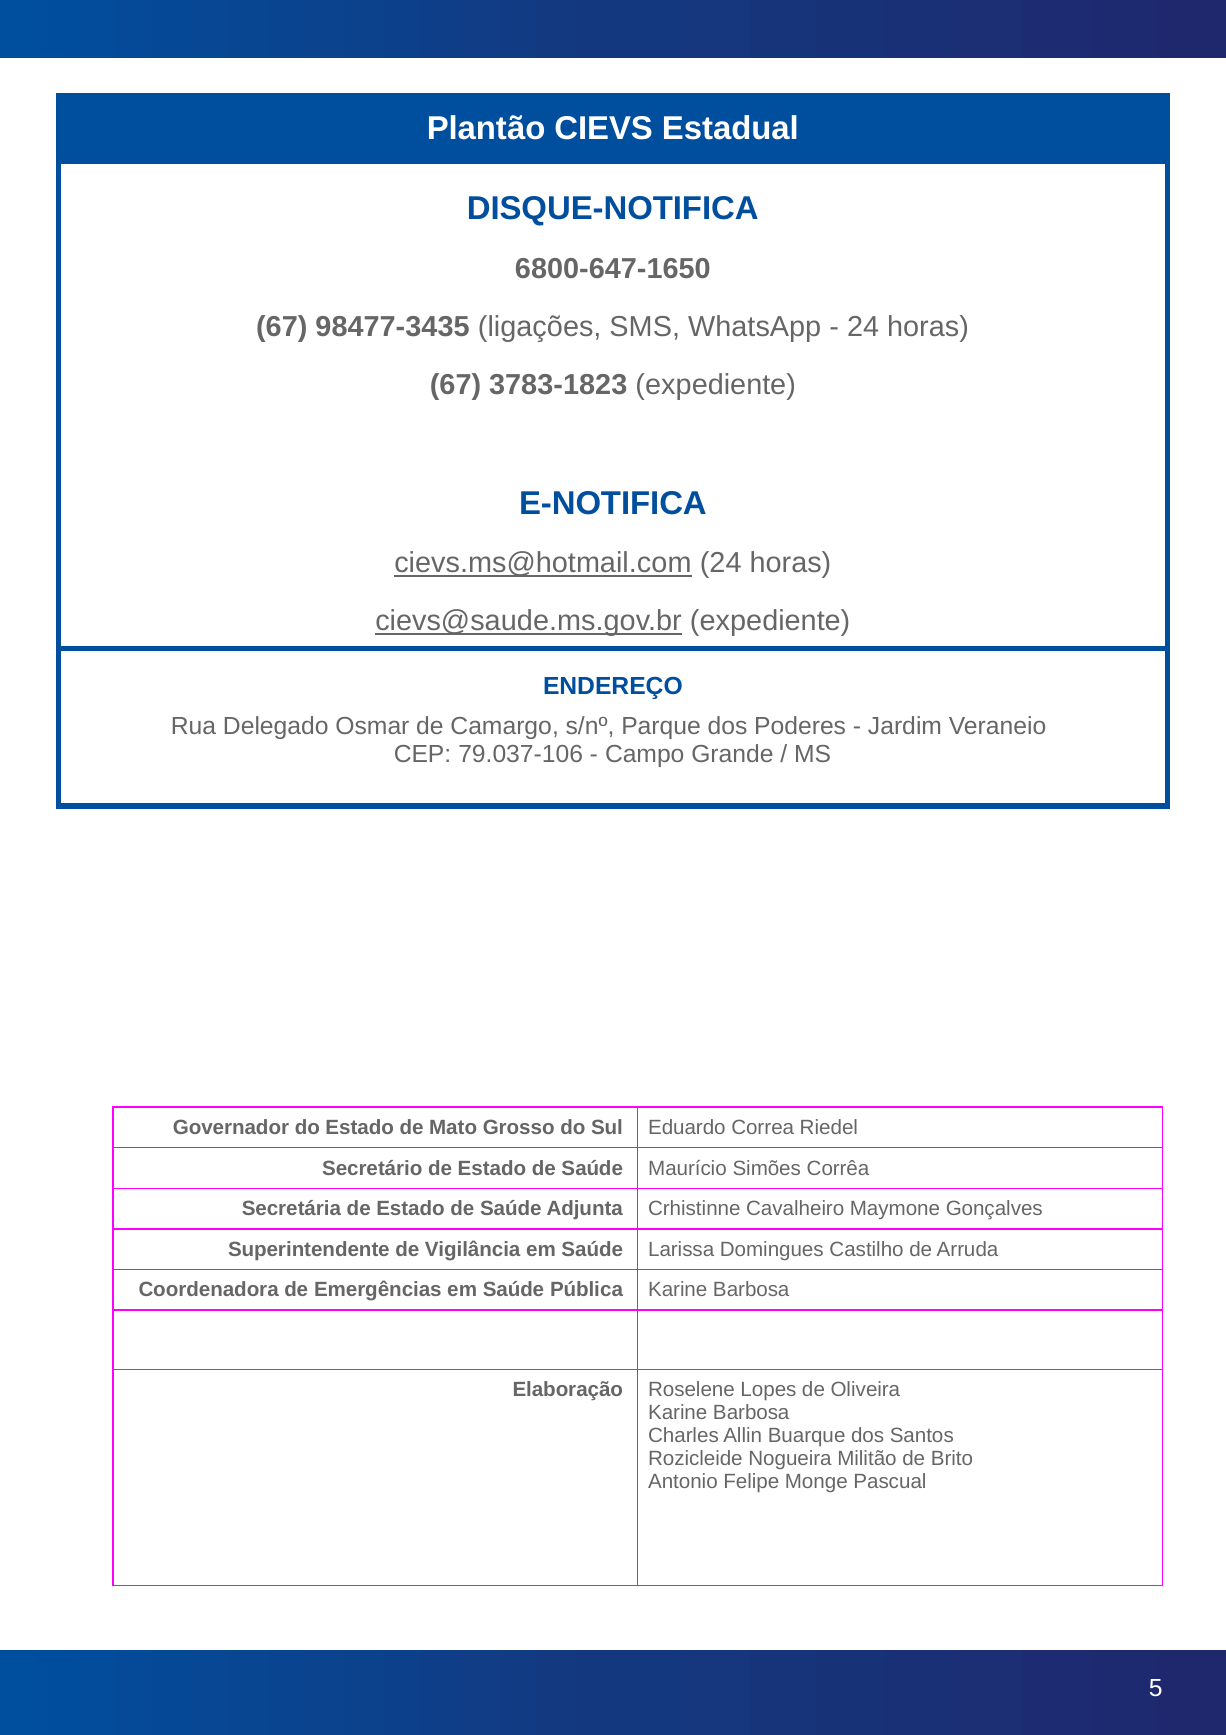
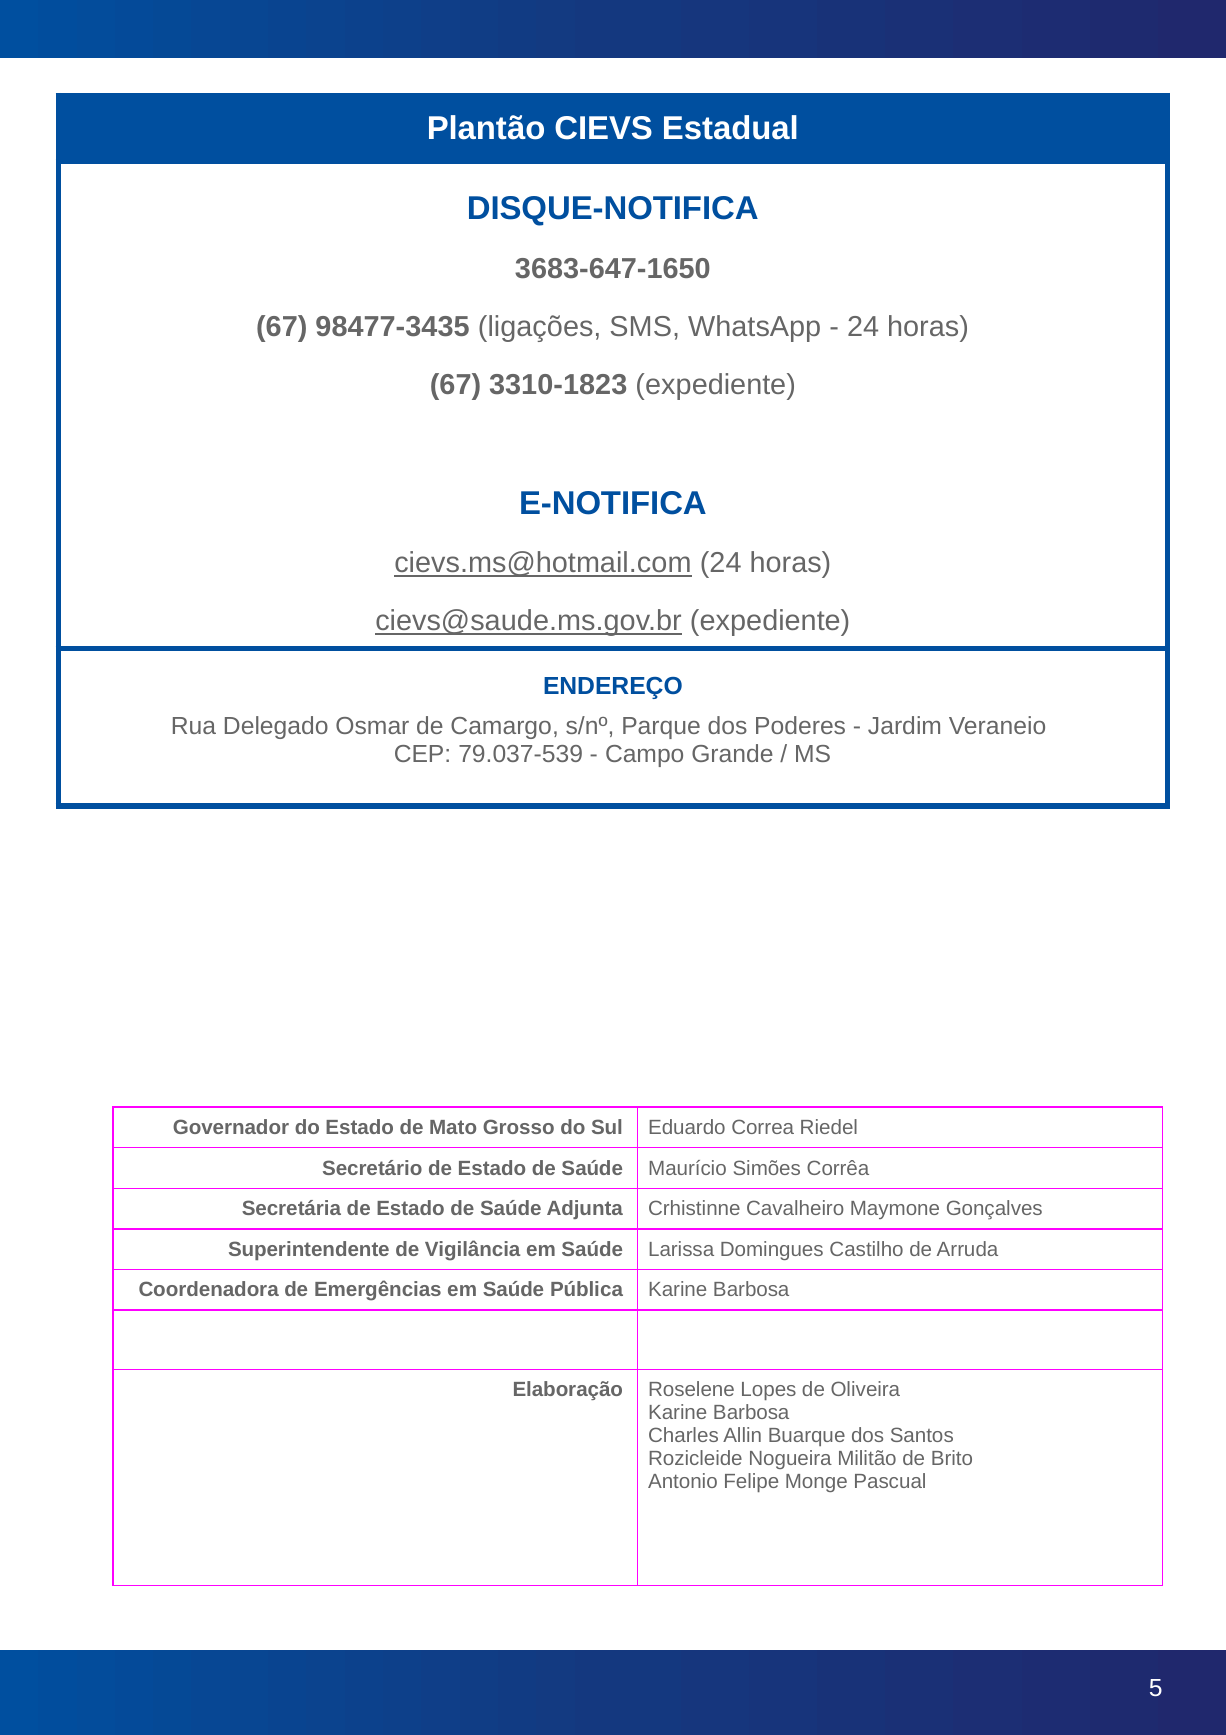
6800-647-1650: 6800-647-1650 -> 3683-647-1650
3783-1823: 3783-1823 -> 3310-1823
79.037-106: 79.037-106 -> 79.037-539
